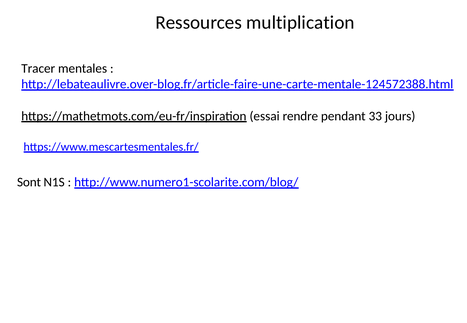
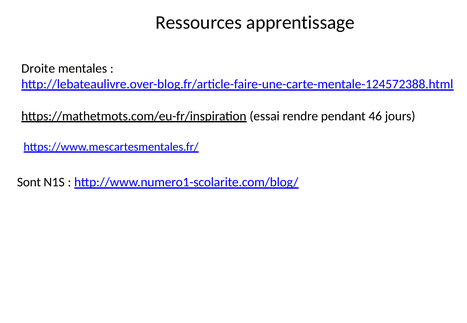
multiplication: multiplication -> apprentissage
Tracer: Tracer -> Droite
33: 33 -> 46
